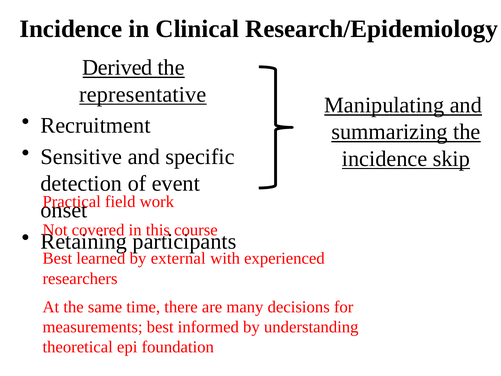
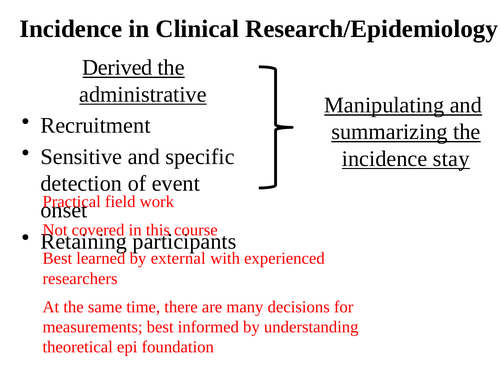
representative: representative -> administrative
skip: skip -> stay
